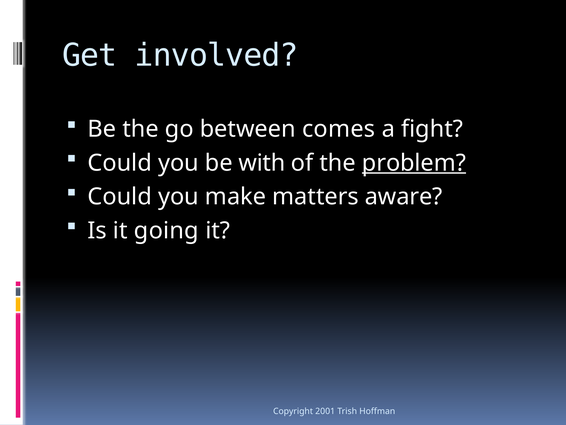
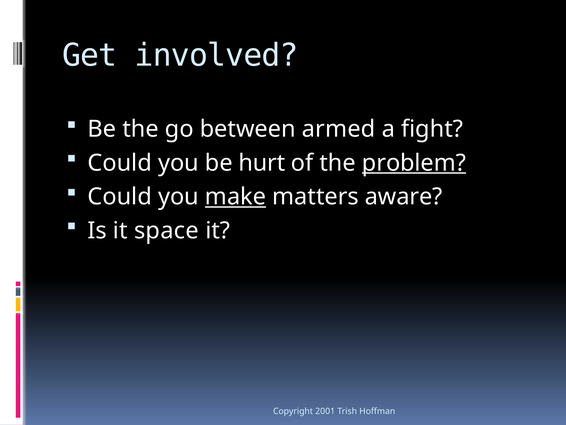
comes: comes -> armed
with: with -> hurt
make underline: none -> present
going: going -> space
